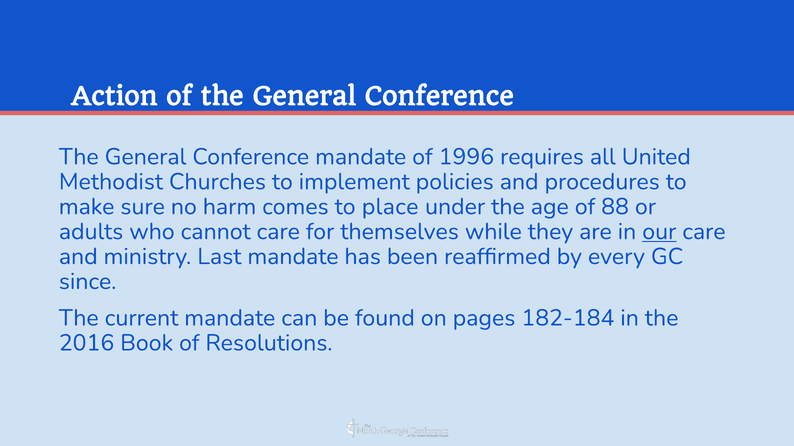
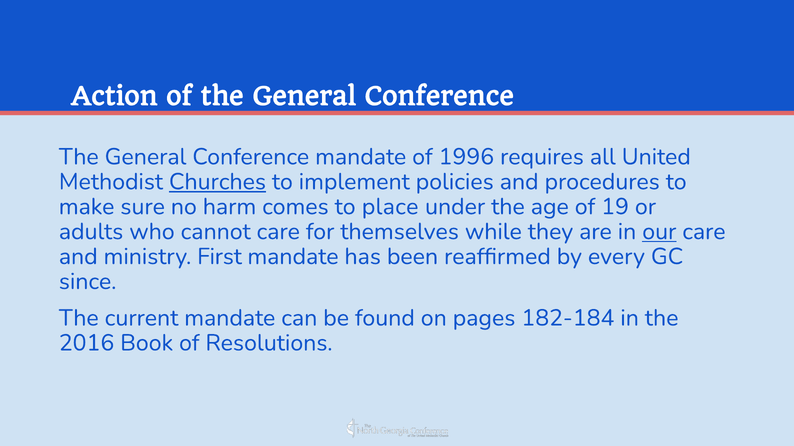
Churches underline: none -> present
88: 88 -> 19
Last: Last -> First
